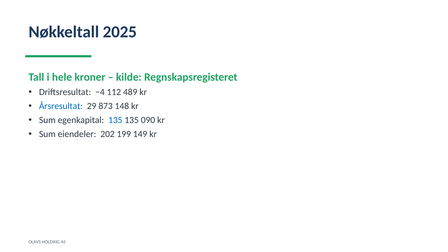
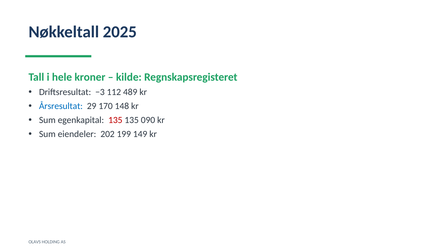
−4: −4 -> −3
873: 873 -> 170
135 at (115, 120) colour: blue -> red
